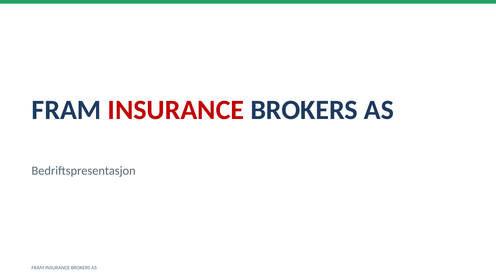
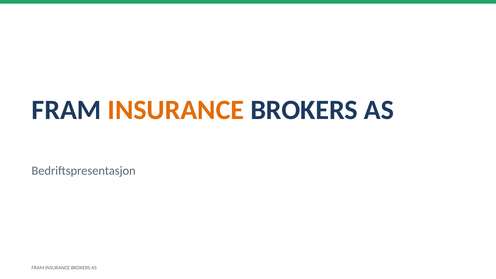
INSURANCE at (176, 110) colour: red -> orange
